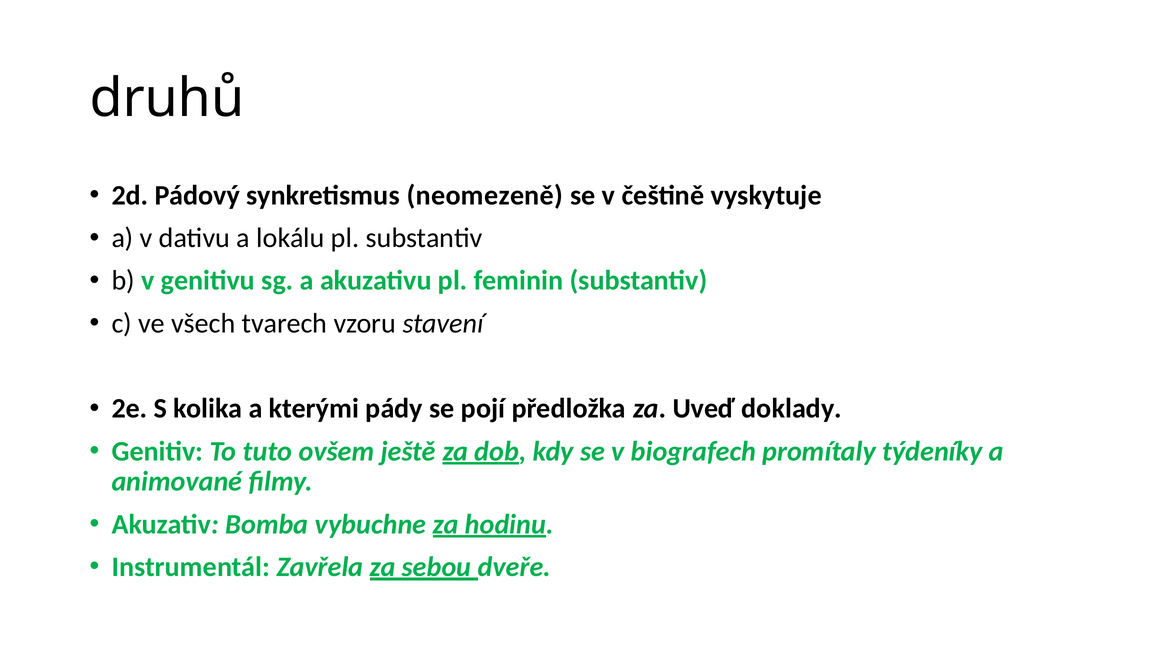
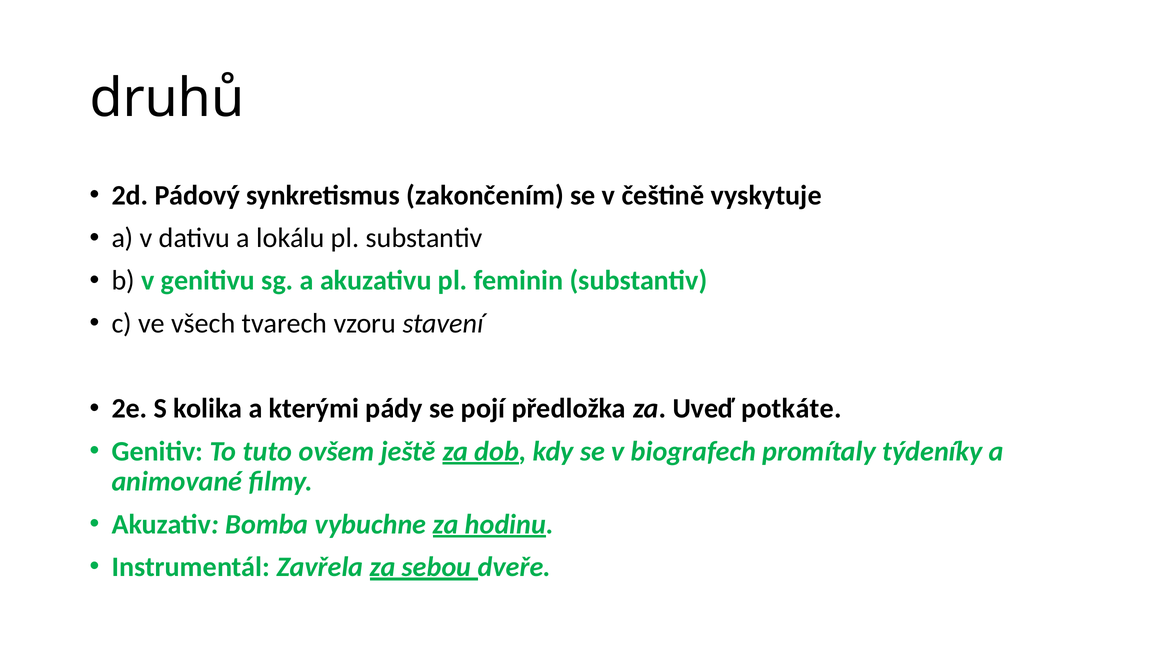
neomezeně: neomezeně -> zakončením
doklady: doklady -> potkáte
